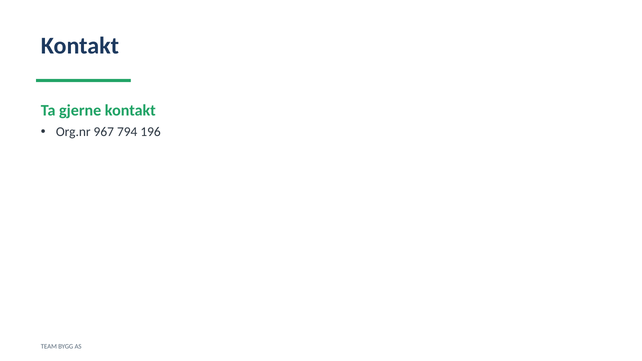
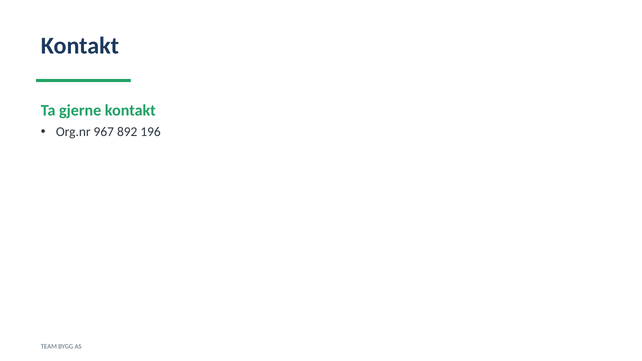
794: 794 -> 892
